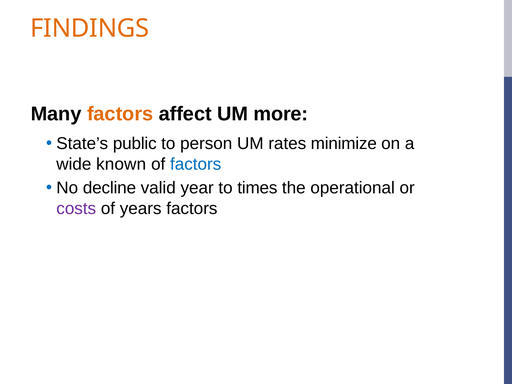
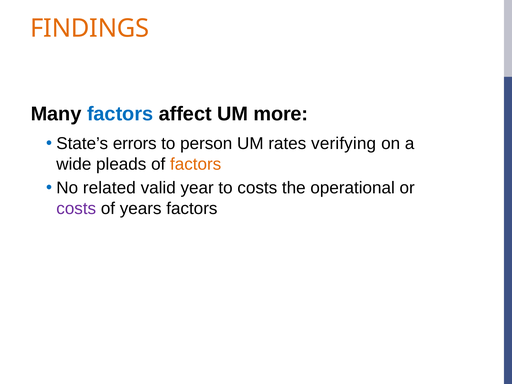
factors at (120, 114) colour: orange -> blue
public: public -> errors
minimize: minimize -> verifying
known: known -> pleads
factors at (196, 164) colour: blue -> orange
decline: decline -> related
to times: times -> costs
